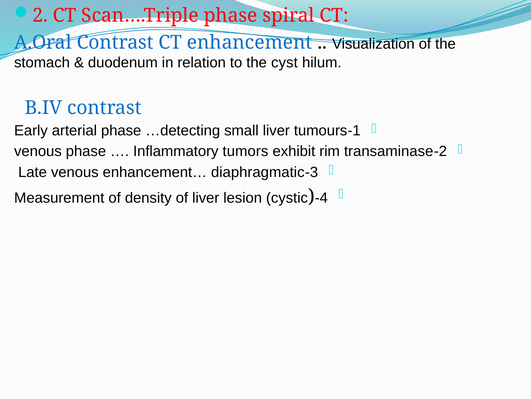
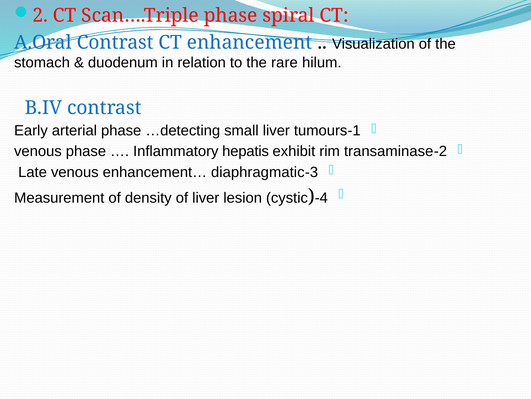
cyst: cyst -> rare
tumors: tumors -> hepatis
